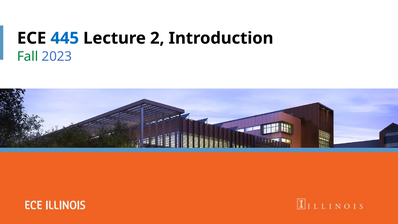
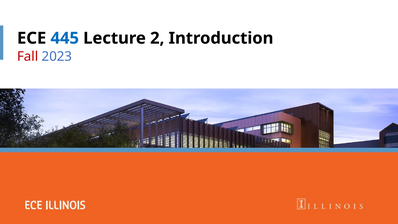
Fall colour: green -> red
